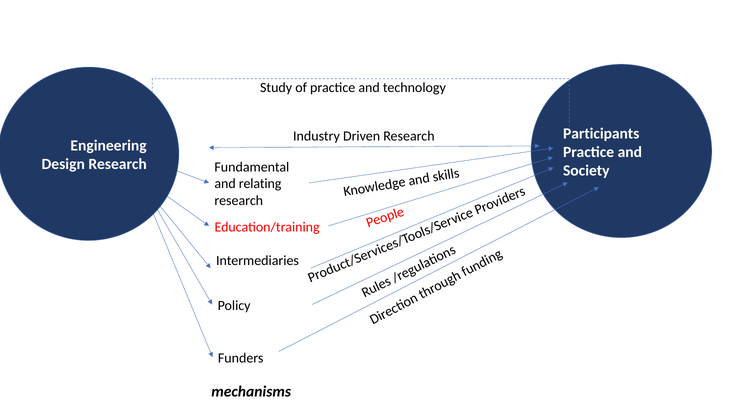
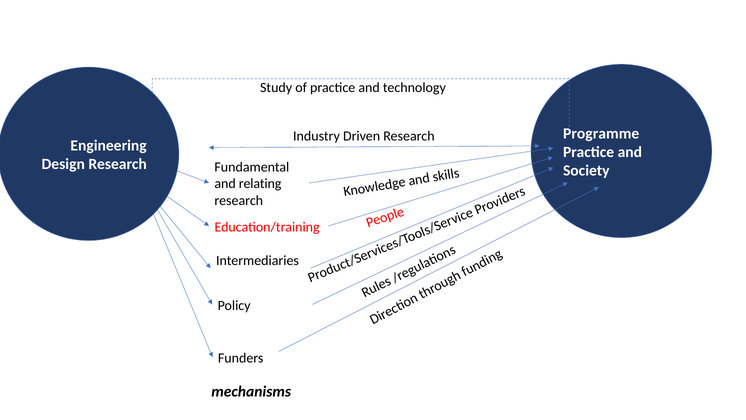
Participants: Participants -> Programme
